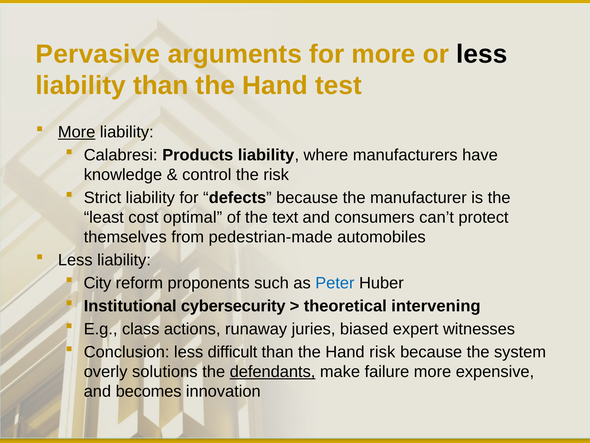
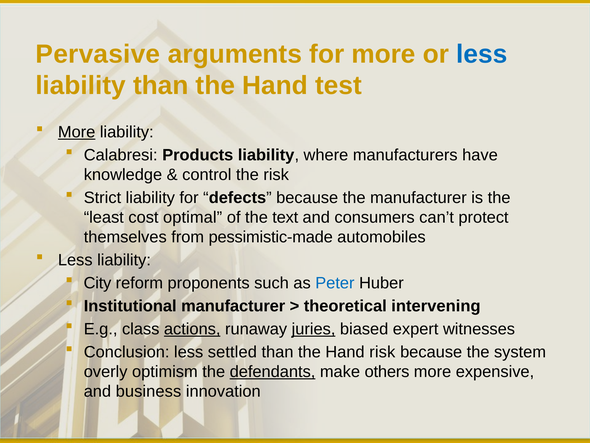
less at (482, 54) colour: black -> blue
pedestrian-made: pedestrian-made -> pessimistic-made
Institutional cybersecurity: cybersecurity -> manufacturer
actions underline: none -> present
juries underline: none -> present
difficult: difficult -> settled
solutions: solutions -> optimism
failure: failure -> others
becomes: becomes -> business
